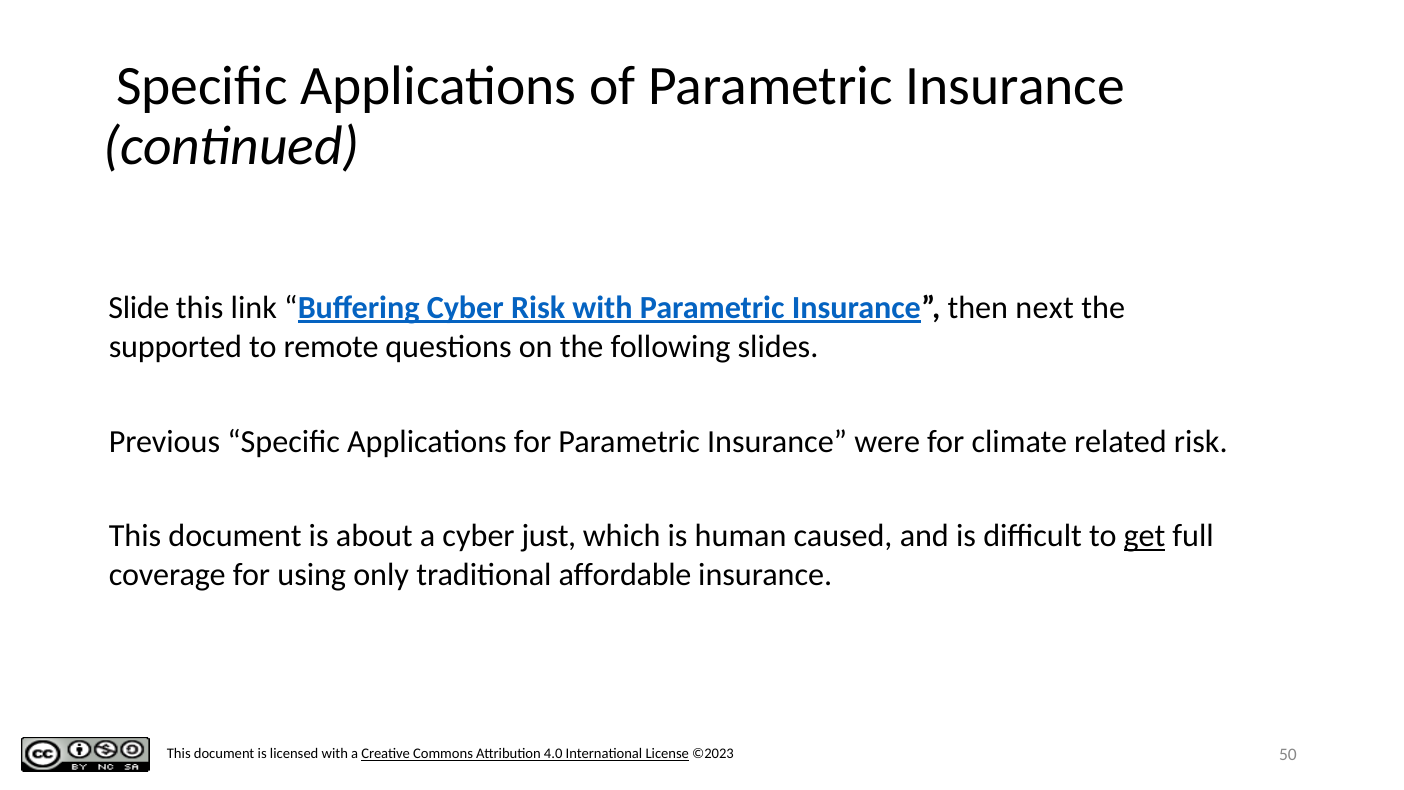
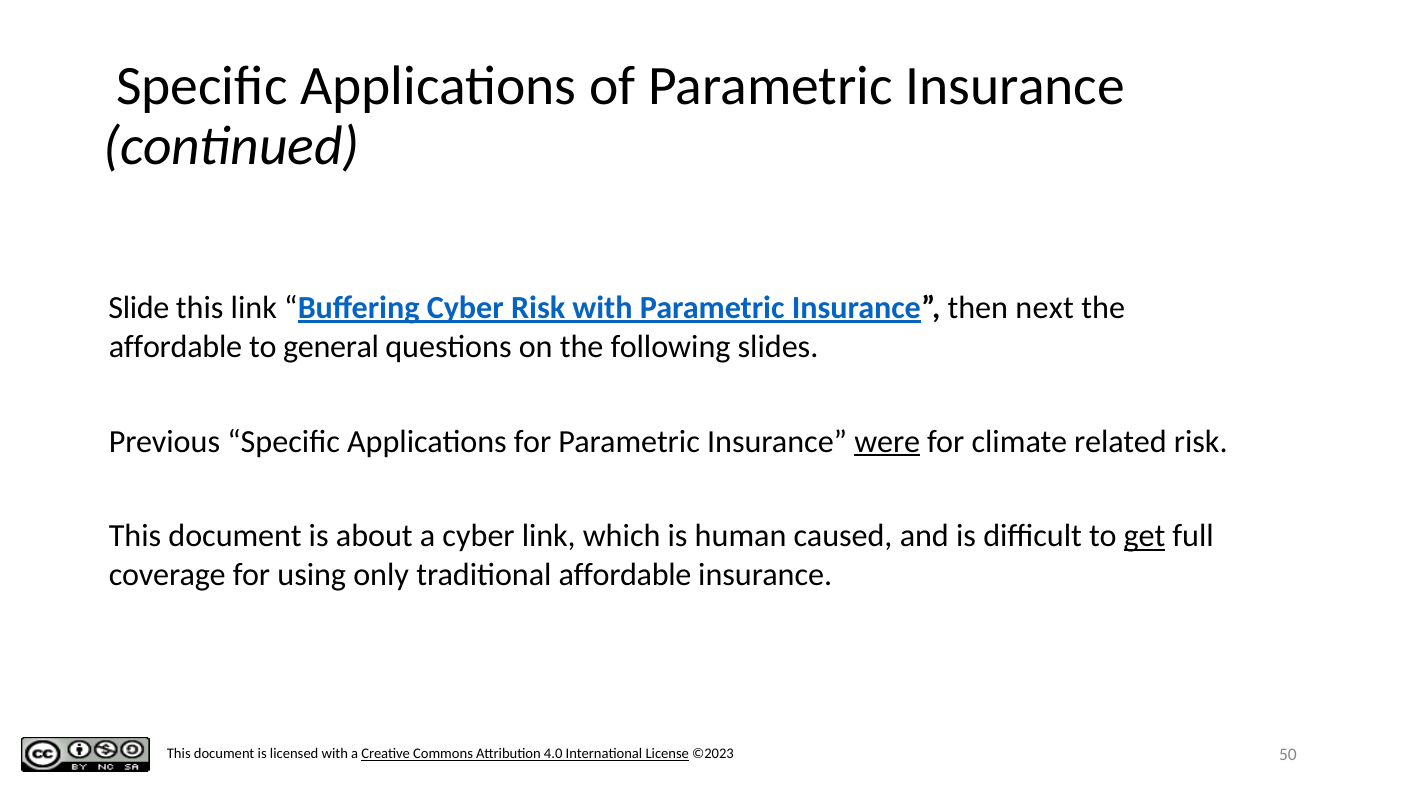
supported at (175, 347): supported -> affordable
remote: remote -> general
were underline: none -> present
cyber just: just -> link
